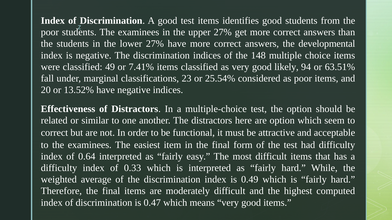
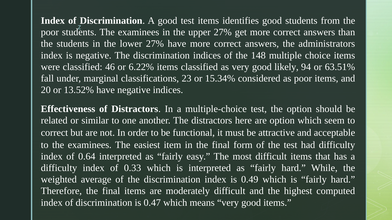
developmental: developmental -> administrators
49: 49 -> 46
7.41%: 7.41% -> 6.22%
25.54%: 25.54% -> 15.34%
